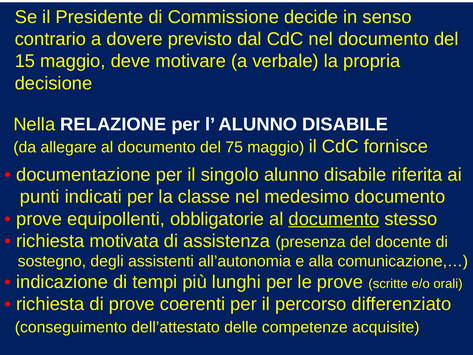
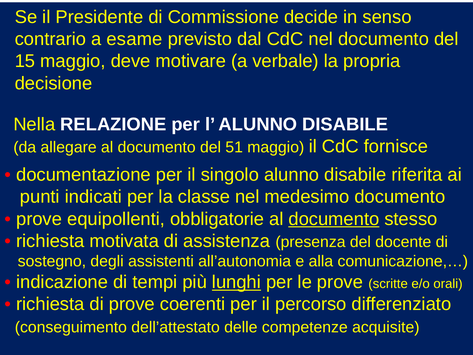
dovere: dovere -> esame
75: 75 -> 51
lunghi underline: none -> present
